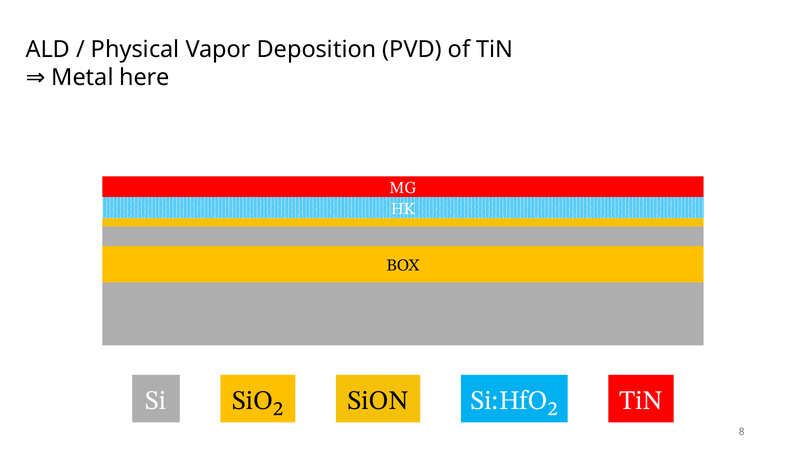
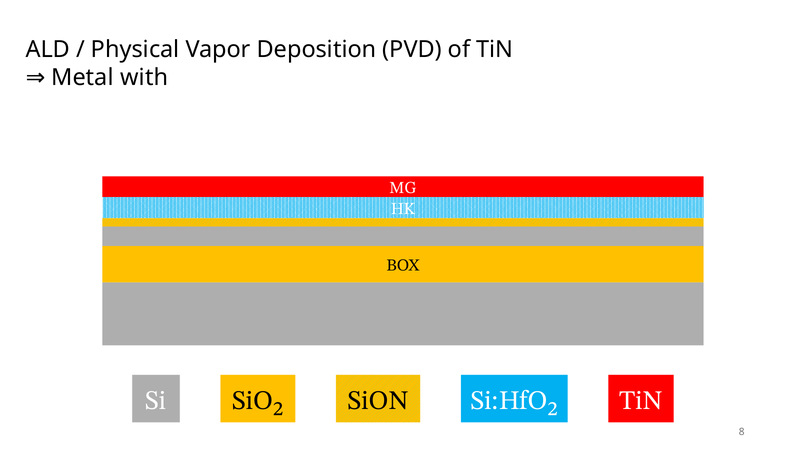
here: here -> with
